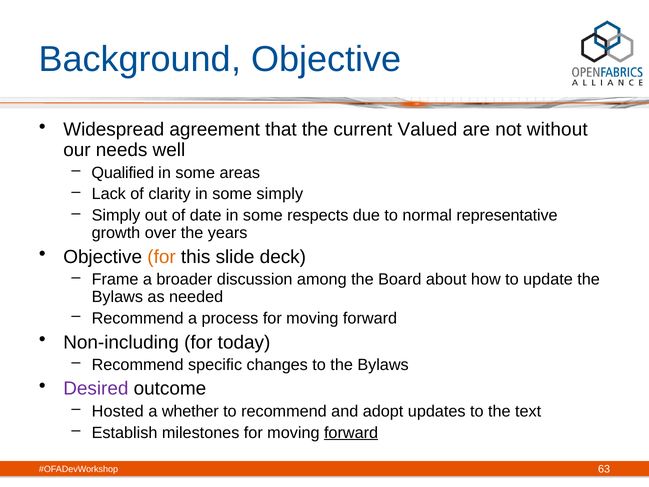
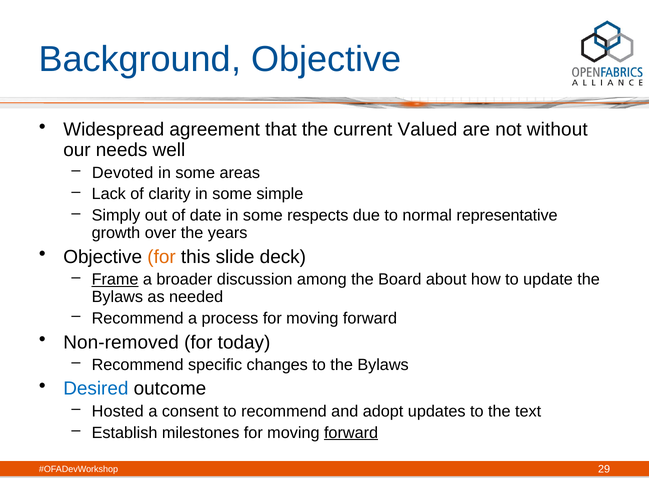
Qualified: Qualified -> Devoted
some simply: simply -> simple
Frame underline: none -> present
Non-including: Non-including -> Non-removed
Desired colour: purple -> blue
whether: whether -> consent
63: 63 -> 29
